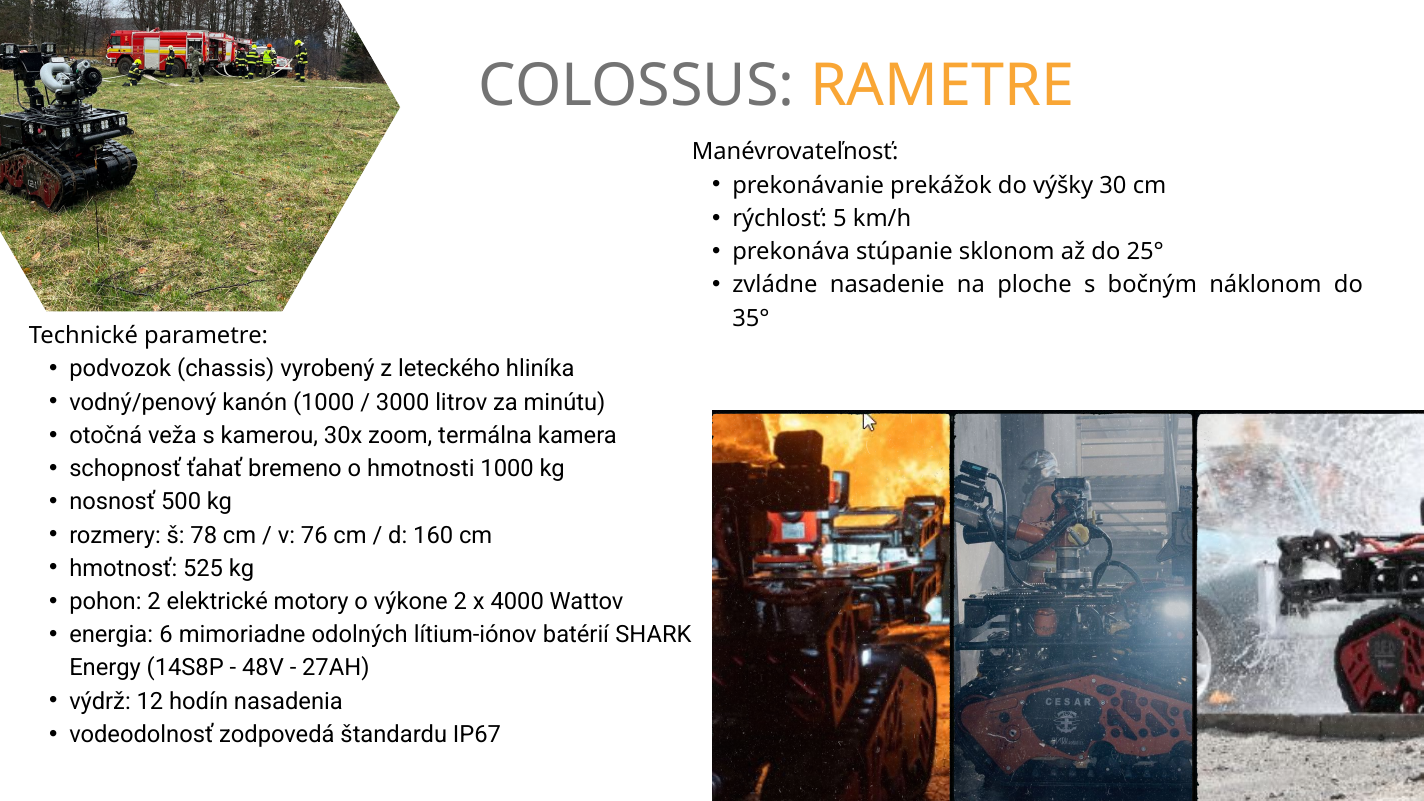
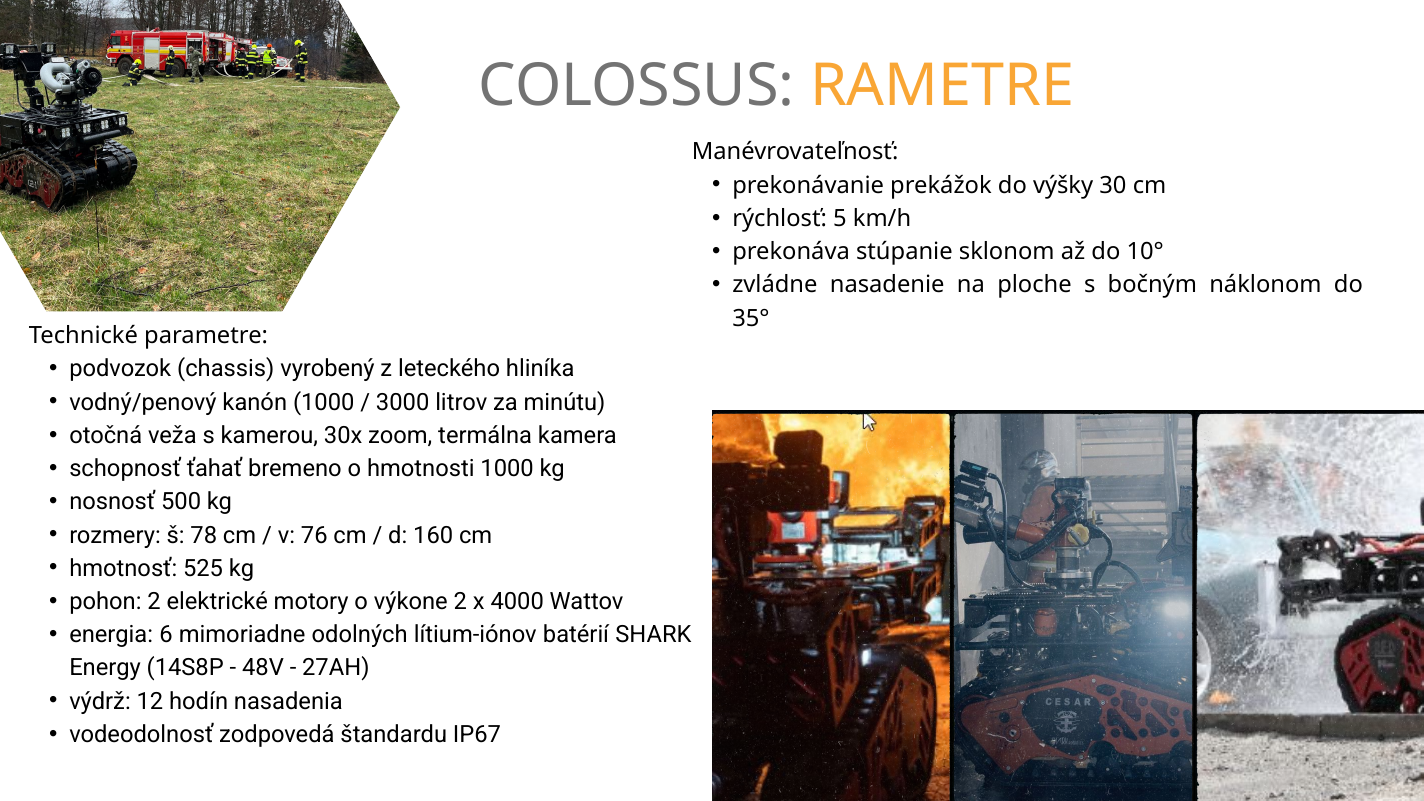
25°: 25° -> 10°
